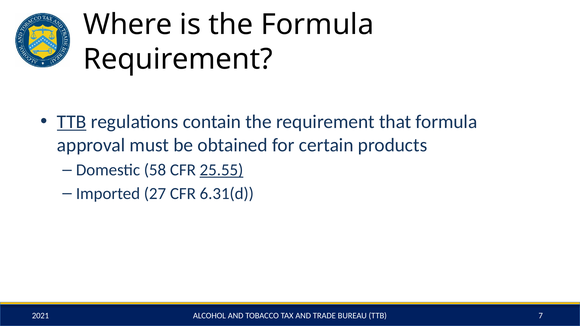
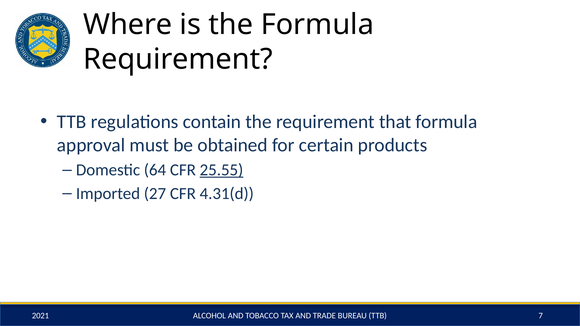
TTB at (72, 122) underline: present -> none
58: 58 -> 64
6.31(d: 6.31(d -> 4.31(d
